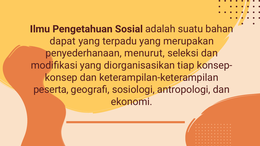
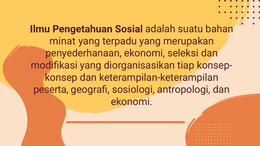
dapat: dapat -> minat
penyederhanaan menurut: menurut -> ekonomi
